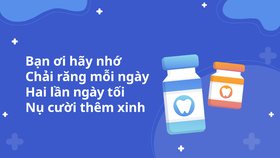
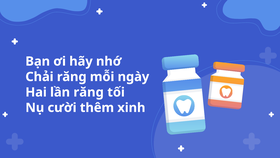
lần ngày: ngày -> răng
